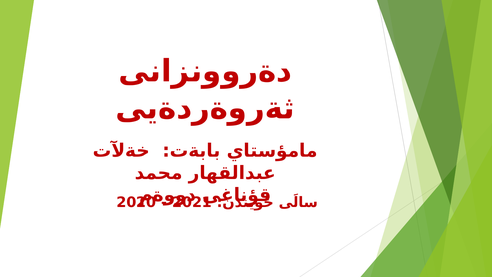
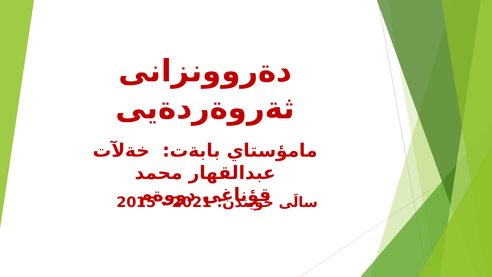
2020: 2020 -> 2015
